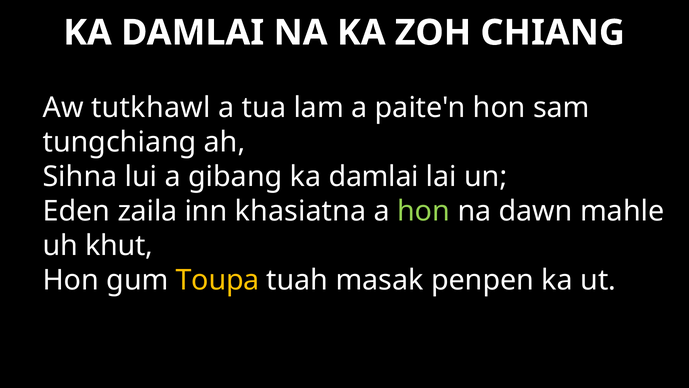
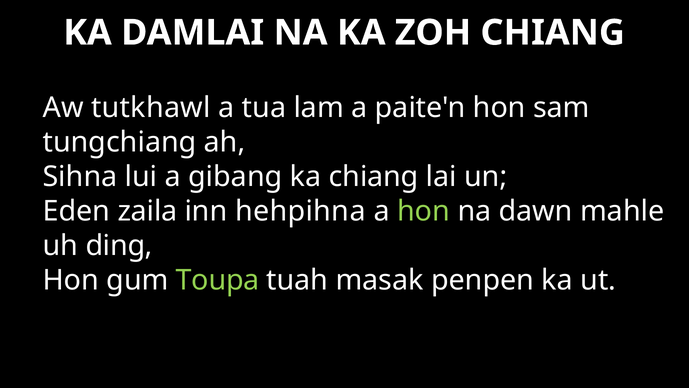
gibang ka damlai: damlai -> chiang
khasiatna: khasiatna -> hehpihna
khut: khut -> ding
Toupa colour: yellow -> light green
